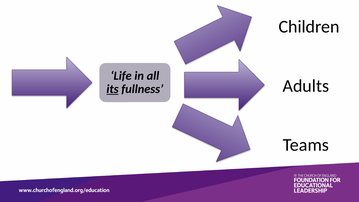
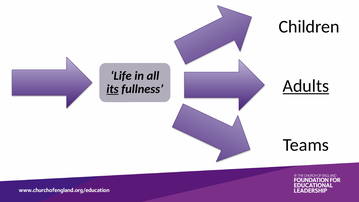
Adults underline: none -> present
